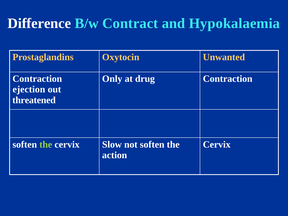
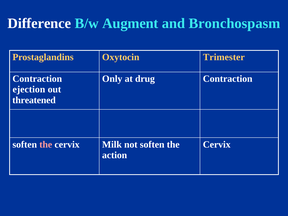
Contract: Contract -> Augment
Hypokalaemia: Hypokalaemia -> Bronchospasm
Unwanted: Unwanted -> Trimester
the at (46, 144) colour: light green -> pink
Slow: Slow -> Milk
